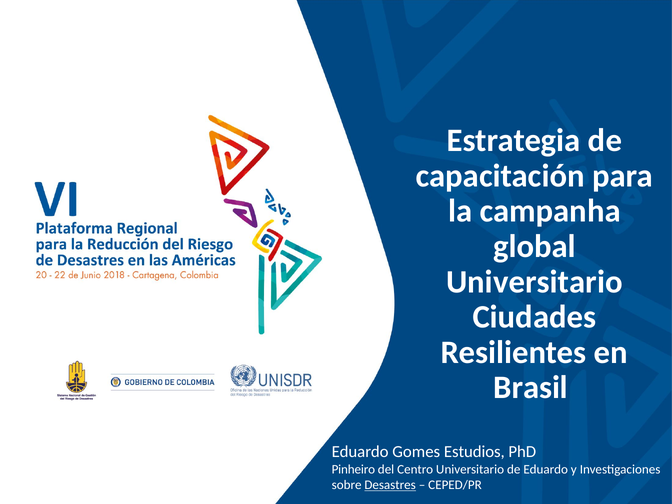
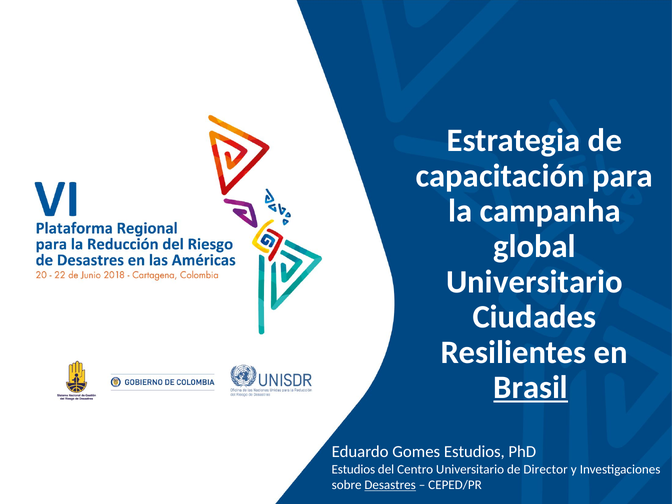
Brasil underline: none -> present
Pinheiro at (353, 469): Pinheiro -> Estudios
de Eduardo: Eduardo -> Director
